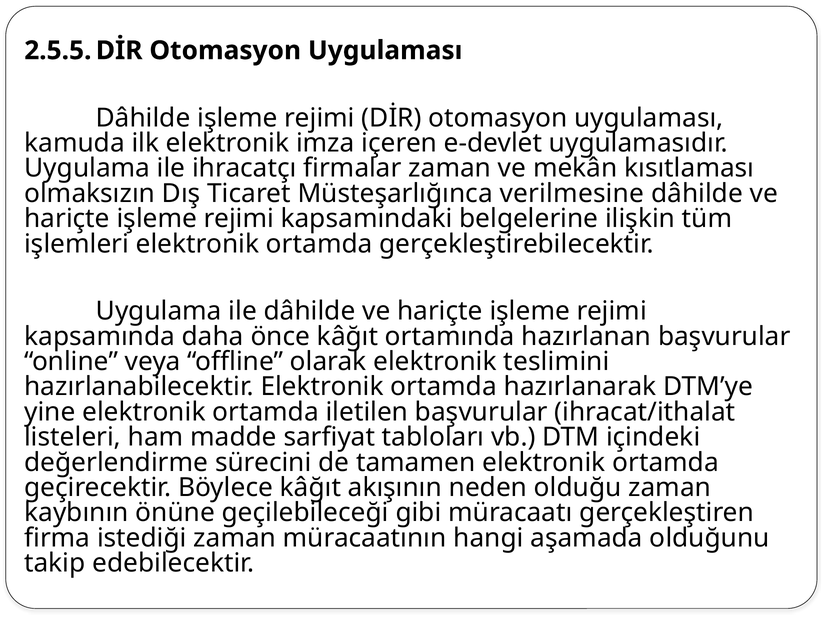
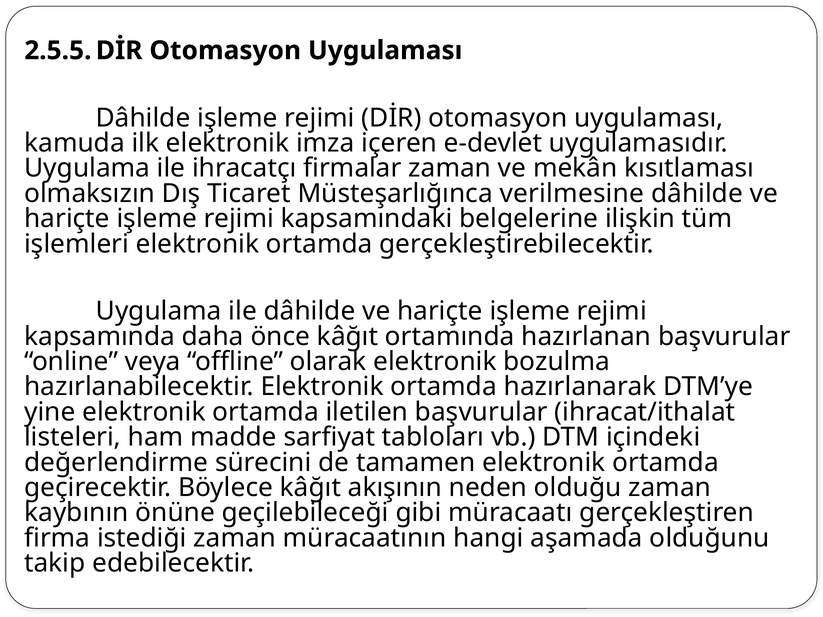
teslimini: teslimini -> bozulma
